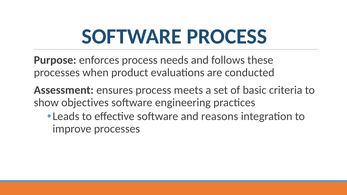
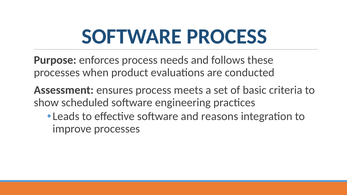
objectives: objectives -> scheduled
